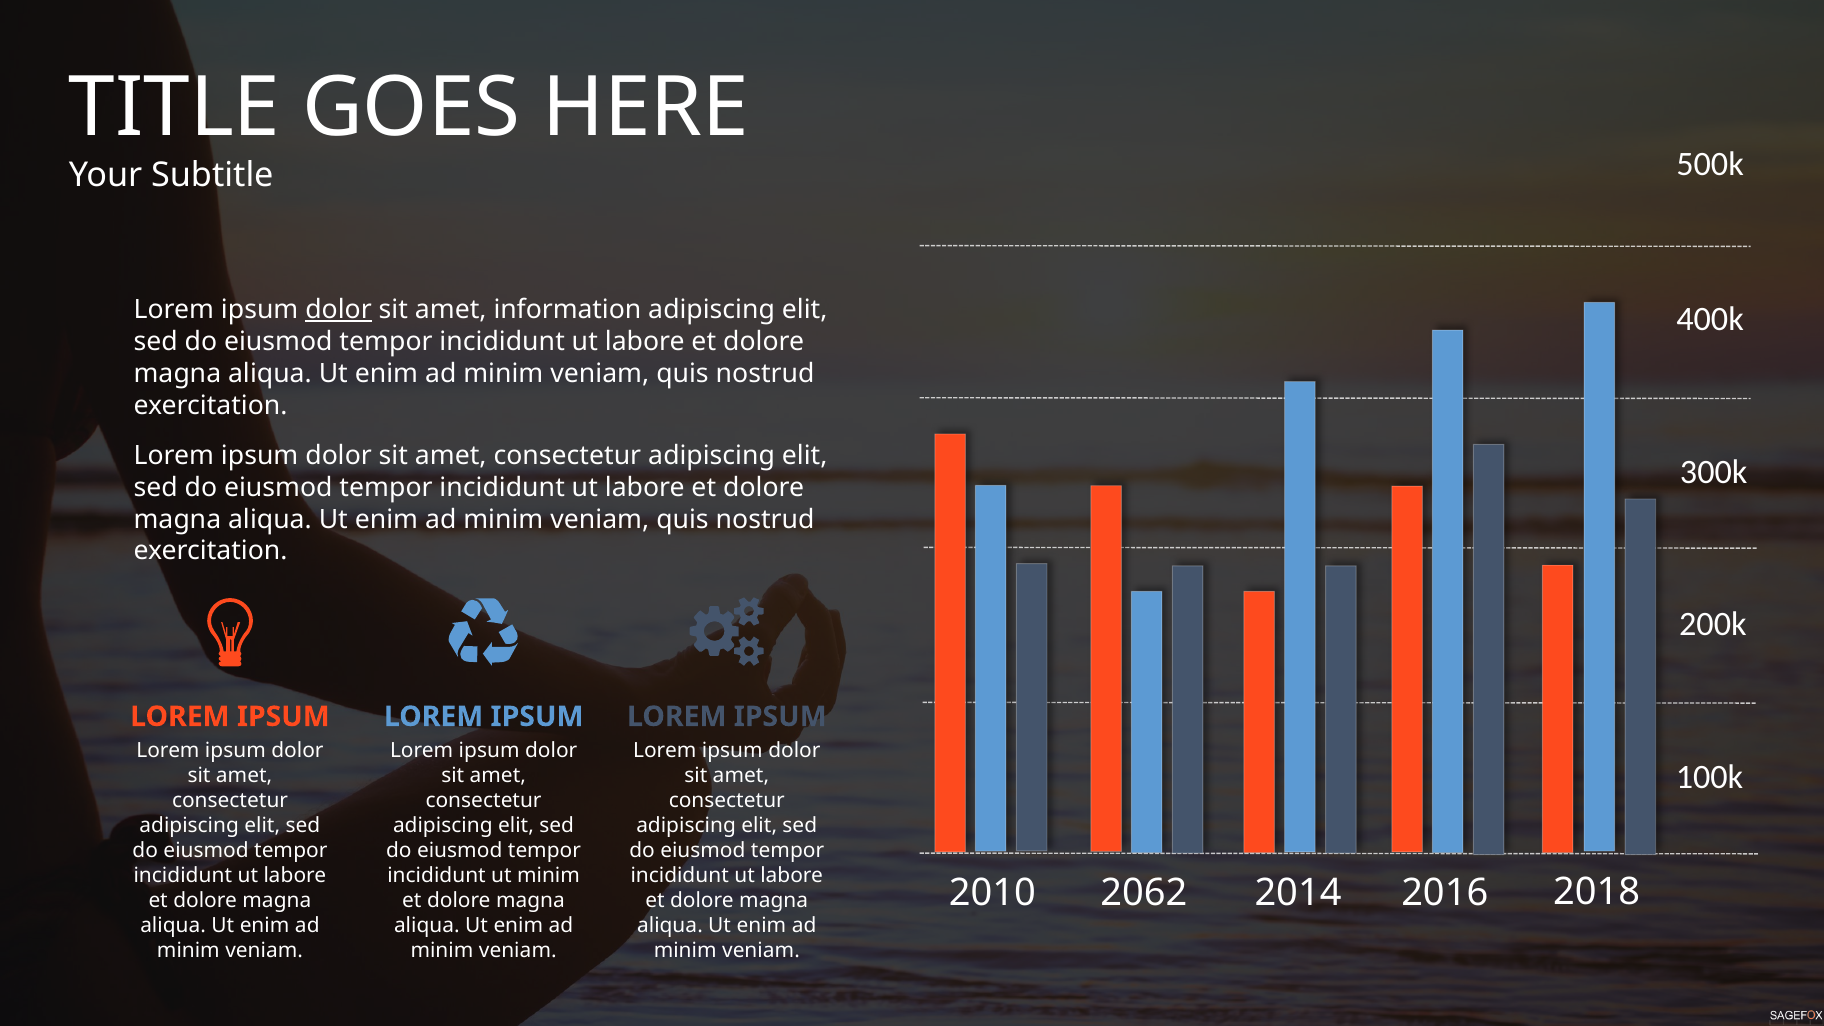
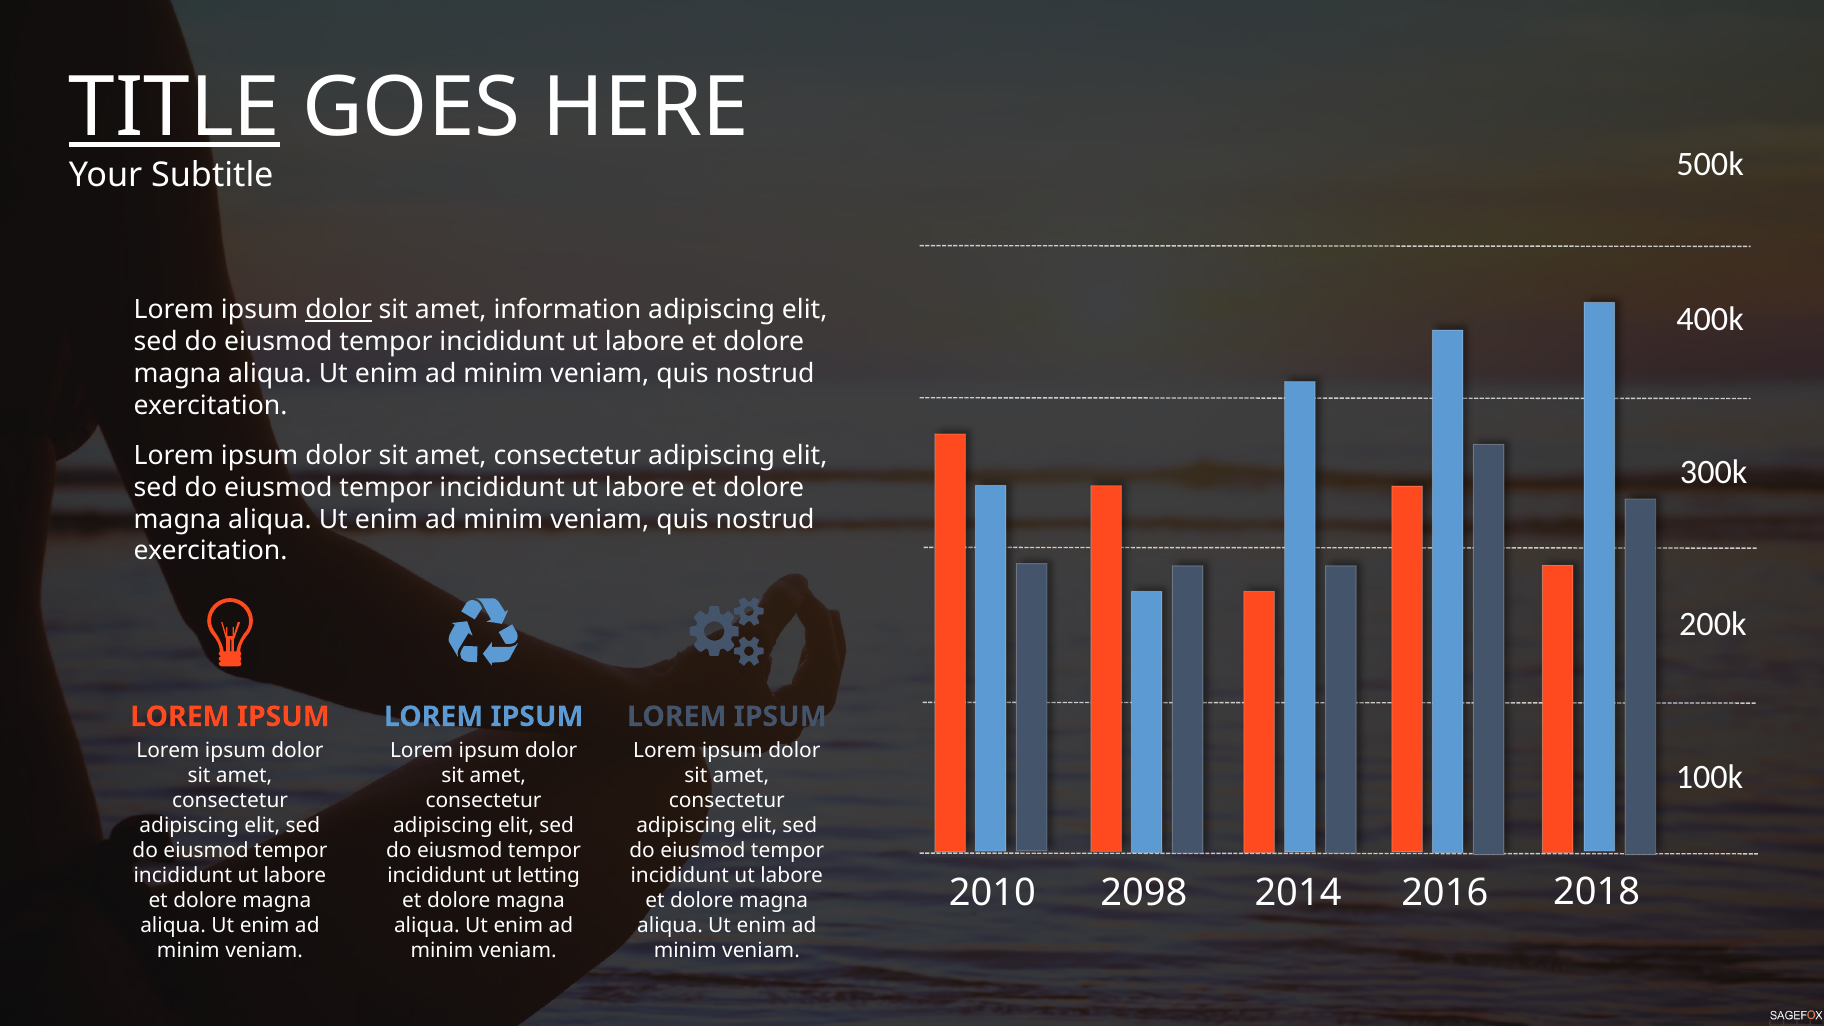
TITLE underline: none -> present
ut minim: minim -> letting
2062: 2062 -> 2098
